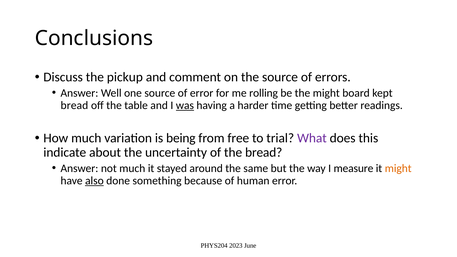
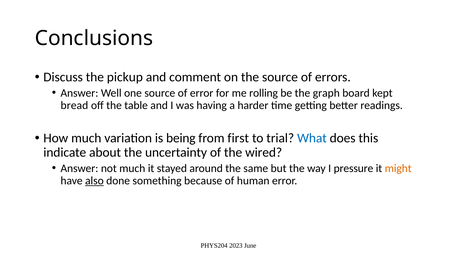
the might: might -> graph
was underline: present -> none
free: free -> first
What colour: purple -> blue
the bread: bread -> wired
measure: measure -> pressure
